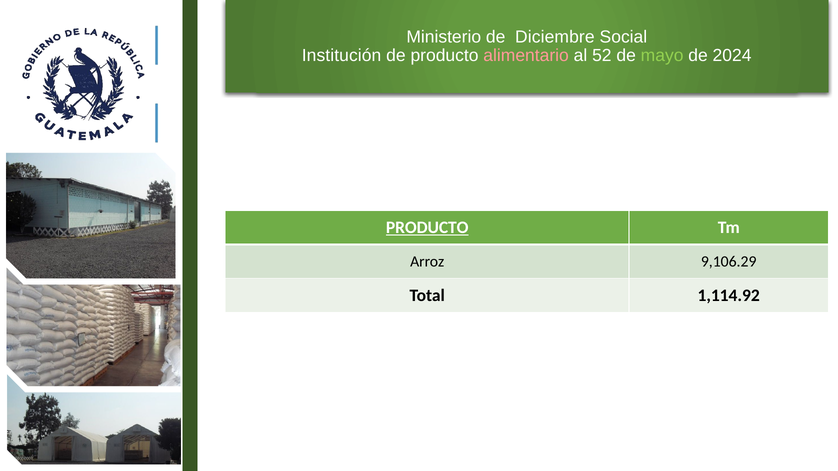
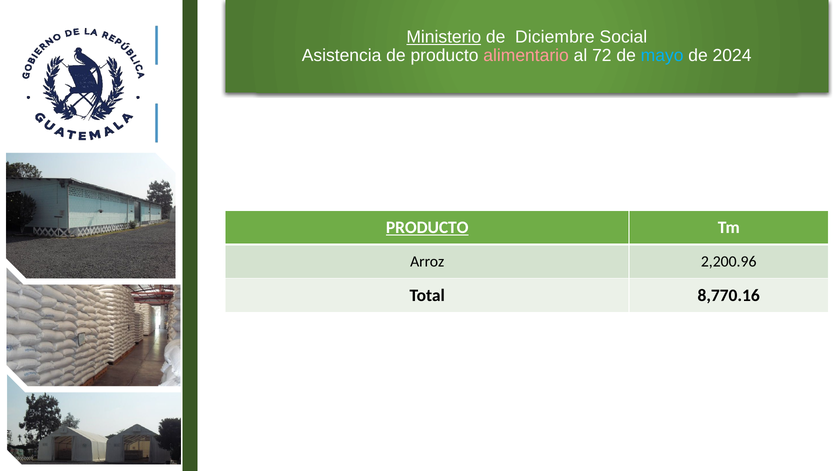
Ministerio underline: none -> present
Institución: Institución -> Asistencia
52: 52 -> 72
mayo colour: light green -> light blue
9,106.29: 9,106.29 -> 2,200.96
1,114.92: 1,114.92 -> 8,770.16
